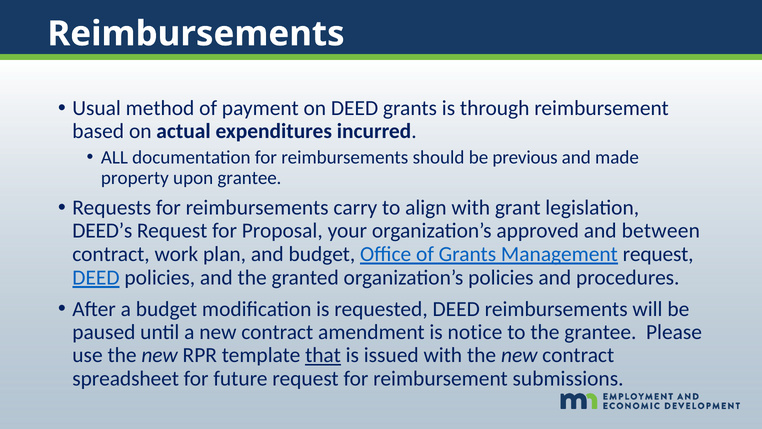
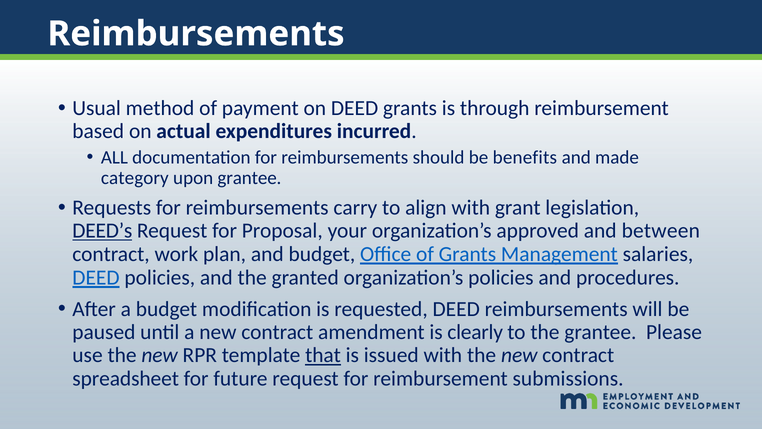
previous: previous -> benefits
property: property -> category
DEED’s underline: none -> present
Management request: request -> salaries
notice: notice -> clearly
